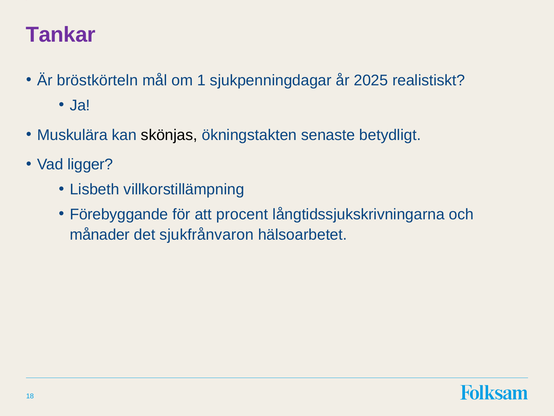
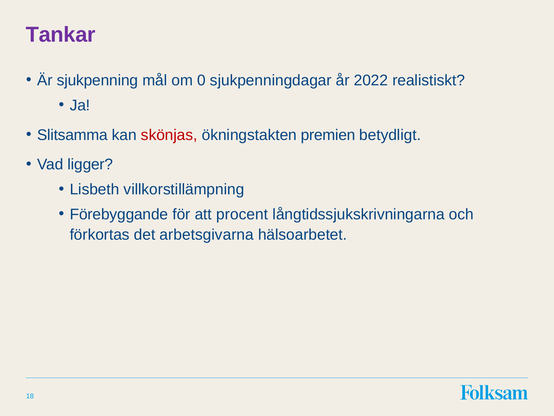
bröstkörteln: bröstkörteln -> sjukpenning
1: 1 -> 0
2025: 2025 -> 2022
Muskulära: Muskulära -> Slitsamma
skönjas colour: black -> red
senaste: senaste -> premien
månader: månader -> förkortas
sjukfrånvaron: sjukfrånvaron -> arbetsgivarna
